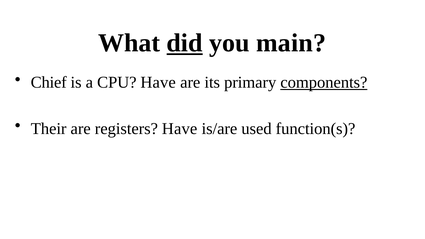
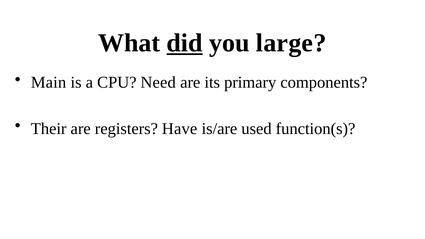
main: main -> large
Chief: Chief -> Main
CPU Have: Have -> Need
components underline: present -> none
